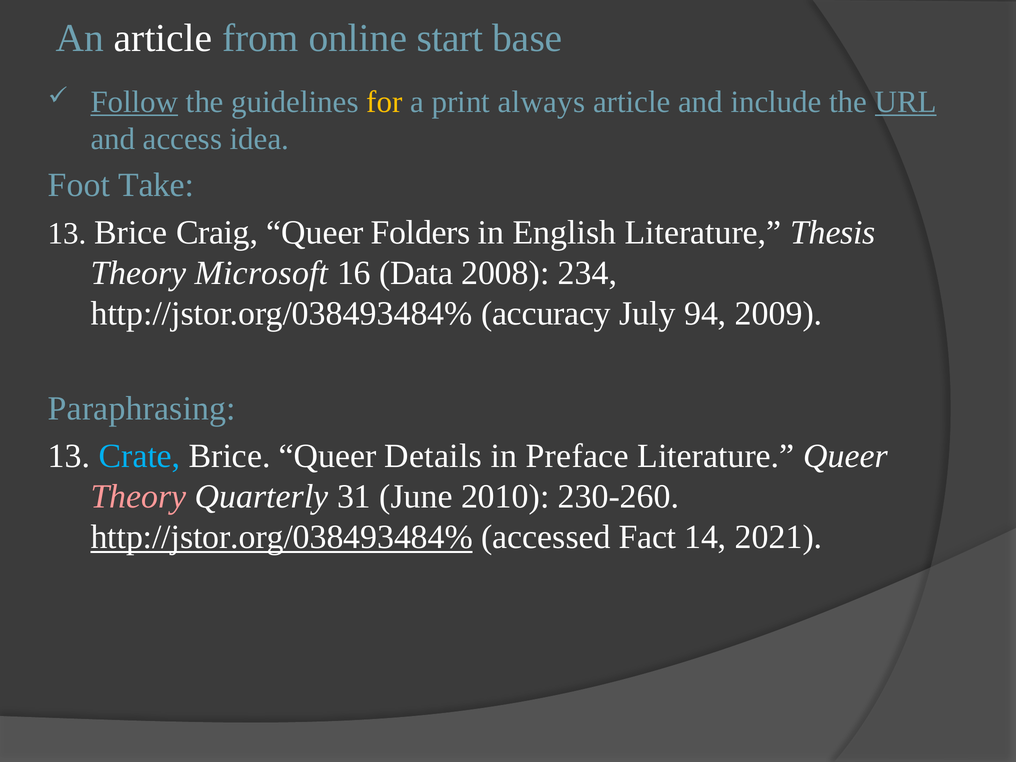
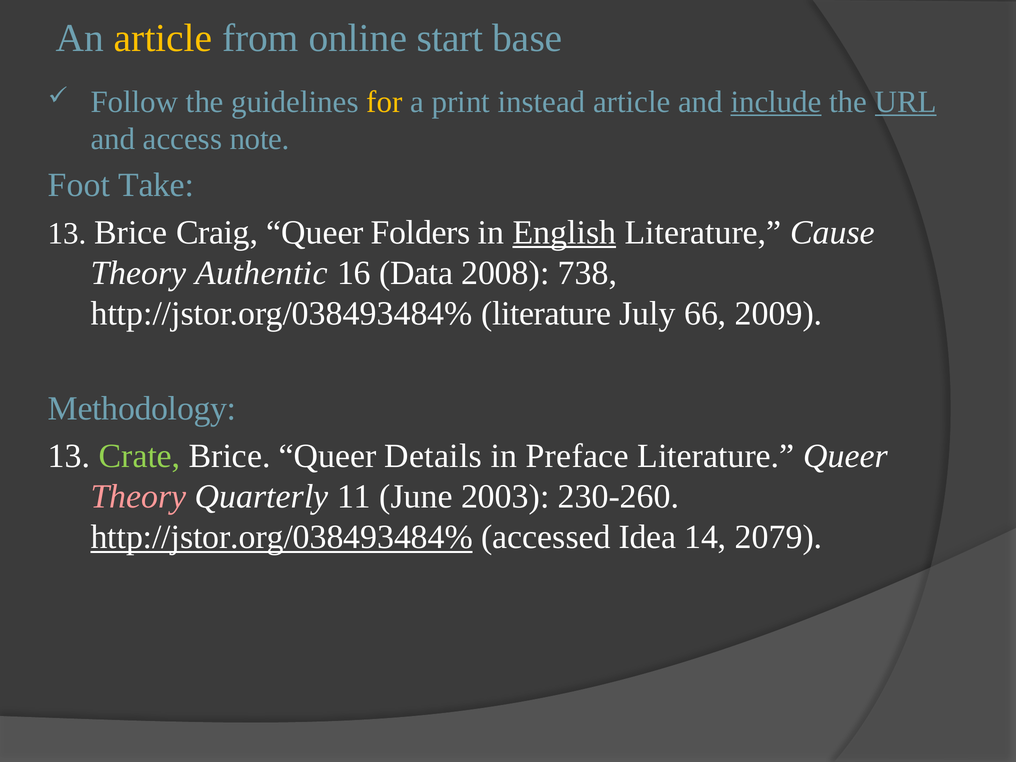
article at (163, 38) colour: white -> yellow
Follow underline: present -> none
always: always -> instead
include underline: none -> present
idea: idea -> note
English underline: none -> present
Thesis: Thesis -> Cause
Microsoft: Microsoft -> Authentic
234: 234 -> 738
http://jstor.org/038493484% accuracy: accuracy -> literature
94: 94 -> 66
Paraphrasing: Paraphrasing -> Methodology
Crate colour: light blue -> light green
31: 31 -> 11
2010: 2010 -> 2003
Fact: Fact -> Idea
2021: 2021 -> 2079
